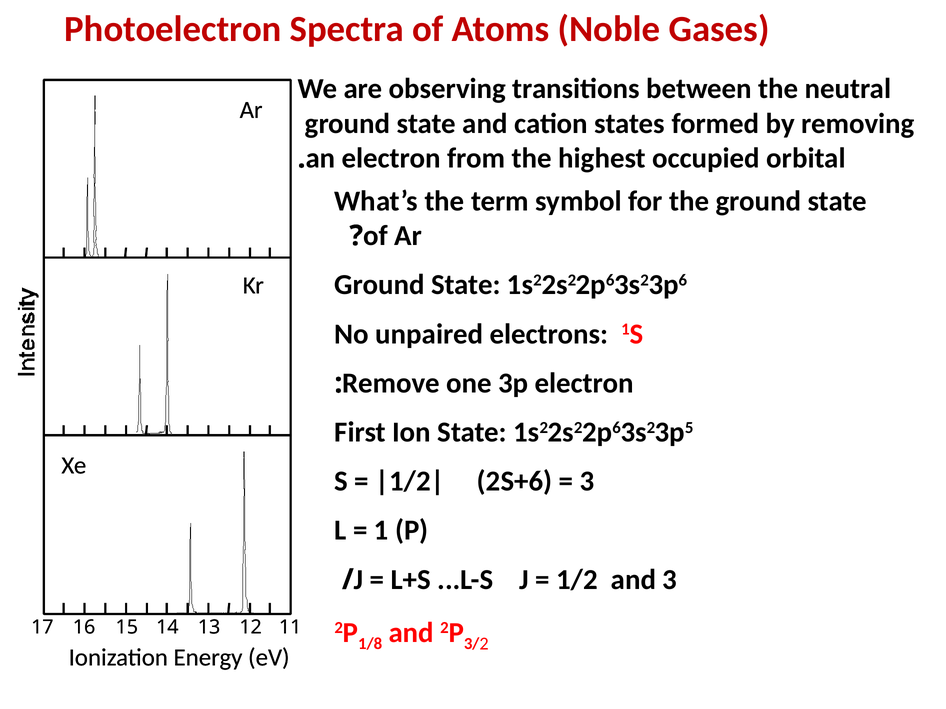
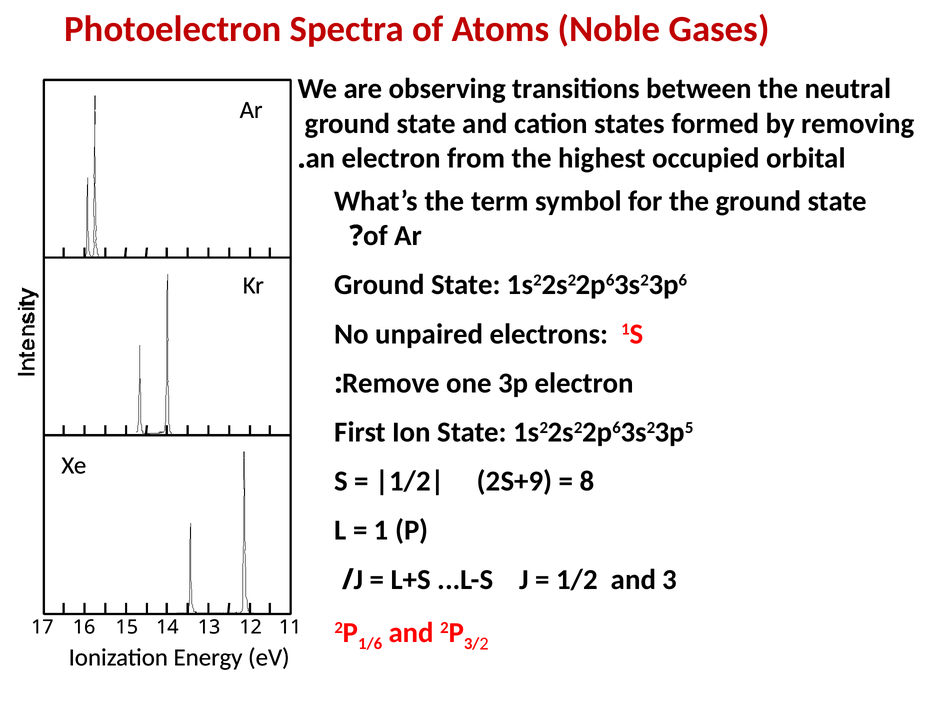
2S+6: 2S+6 -> 2S+9
3 at (587, 482): 3 -> 8
1/8: 1/8 -> 1/6
